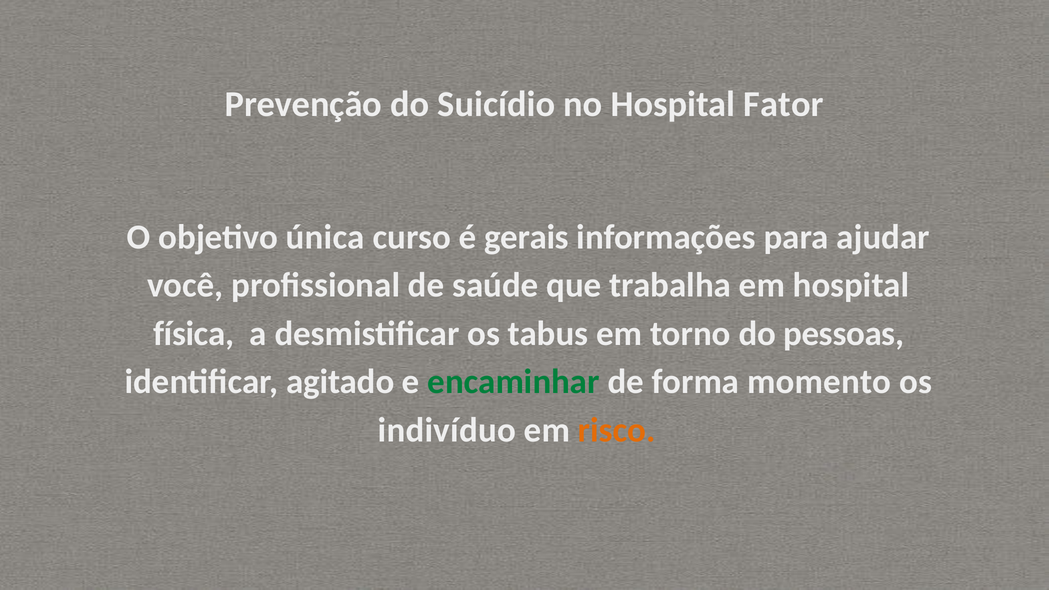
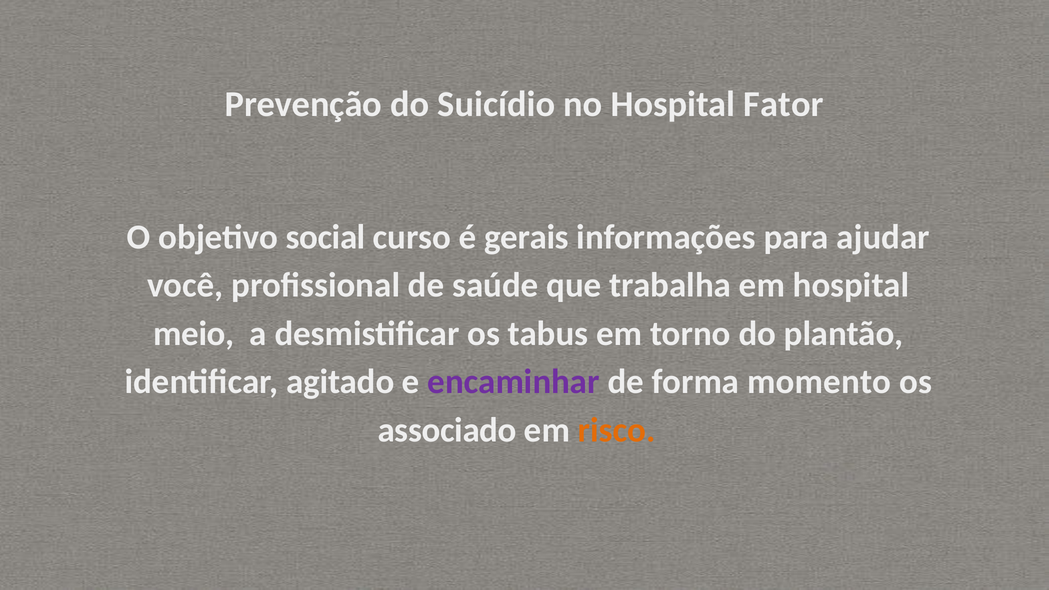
única: única -> social
física: física -> meio
pessoas: pessoas -> plantão
encaminhar colour: green -> purple
indivíduo: indivíduo -> associado
